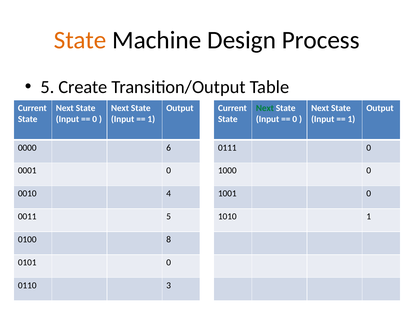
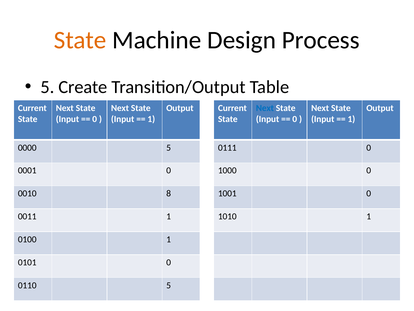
Next at (265, 108) colour: green -> blue
0000 6: 6 -> 5
4: 4 -> 8
0011 5: 5 -> 1
0100 8: 8 -> 1
0110 3: 3 -> 5
